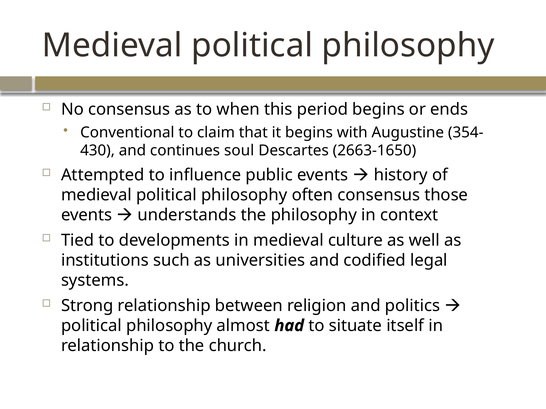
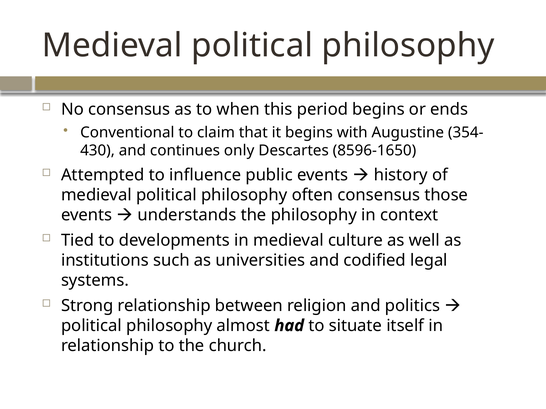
soul: soul -> only
2663-1650: 2663-1650 -> 8596-1650
